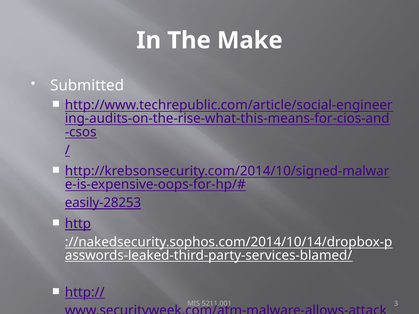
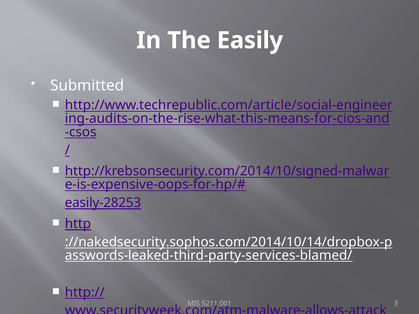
Make: Make -> Easily
